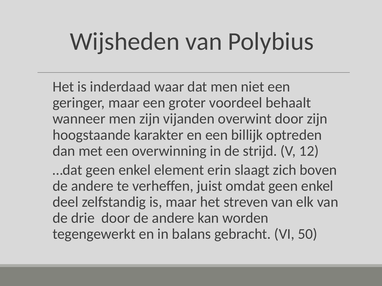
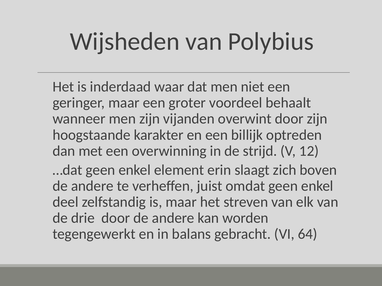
50: 50 -> 64
